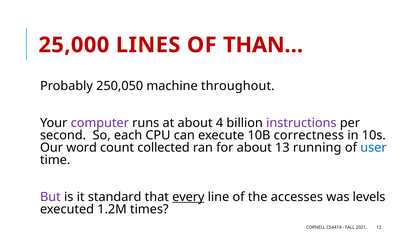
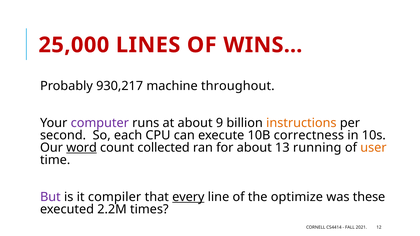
THAN…: THAN… -> WINS…
250,050: 250,050 -> 930,217
4: 4 -> 9
instructions colour: purple -> orange
word underline: none -> present
user colour: blue -> orange
standard: standard -> compiler
accesses: accesses -> optimize
levels: levels -> these
1.2M: 1.2M -> 2.2M
